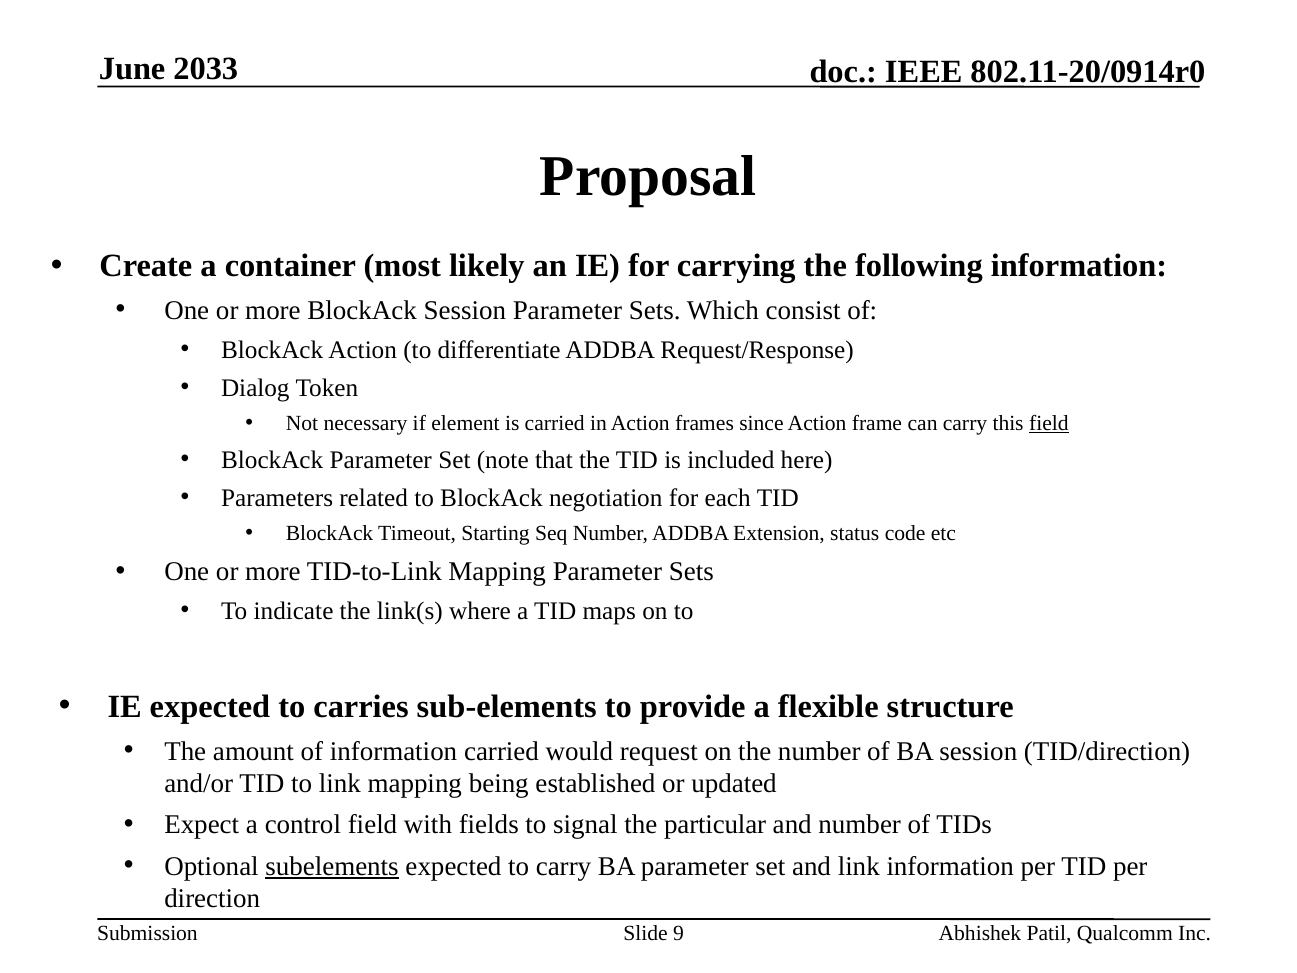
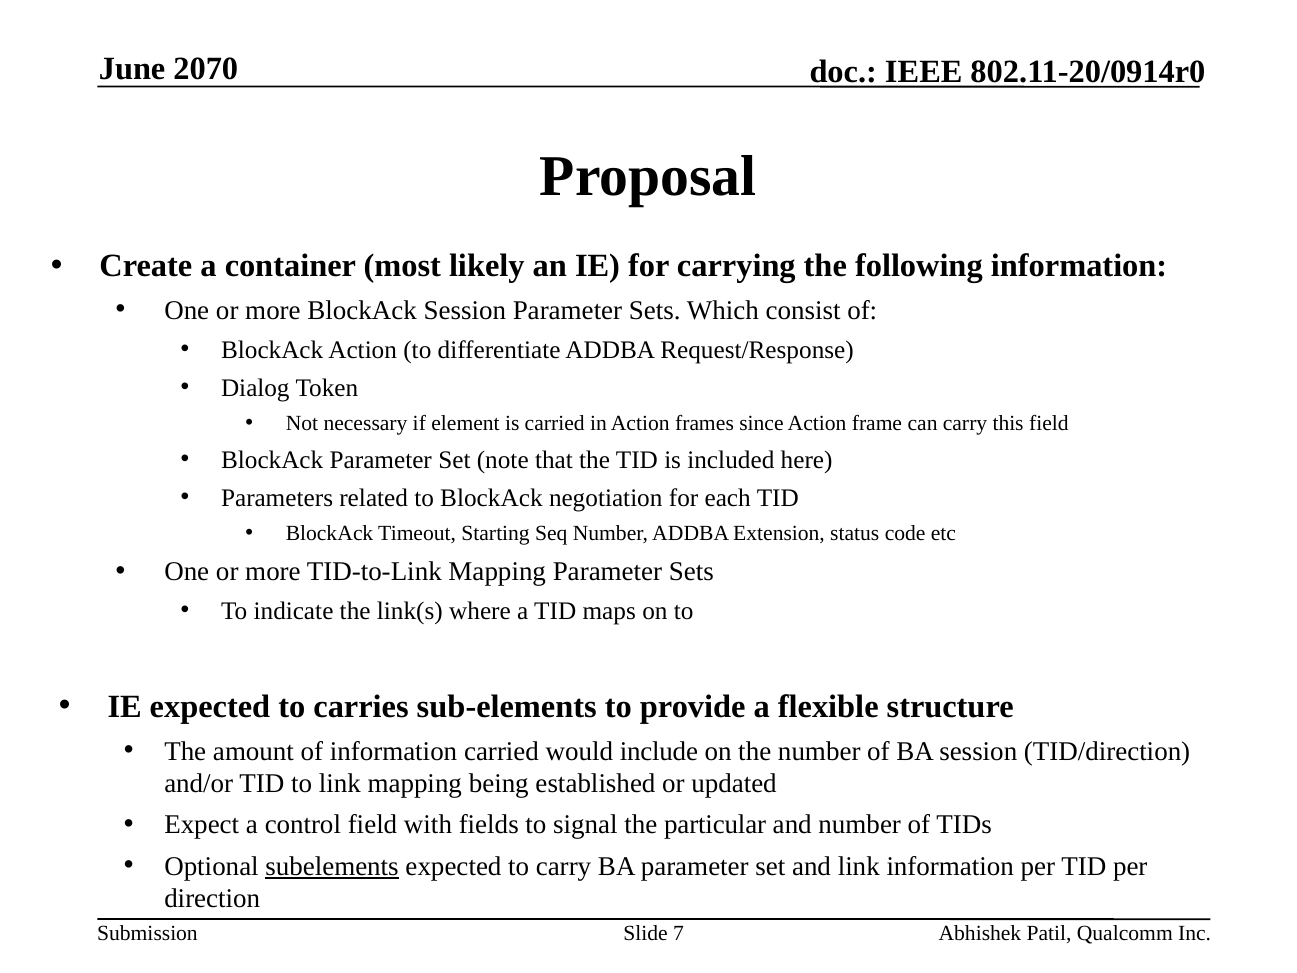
2033: 2033 -> 2070
field at (1049, 423) underline: present -> none
request: request -> include
9: 9 -> 7
